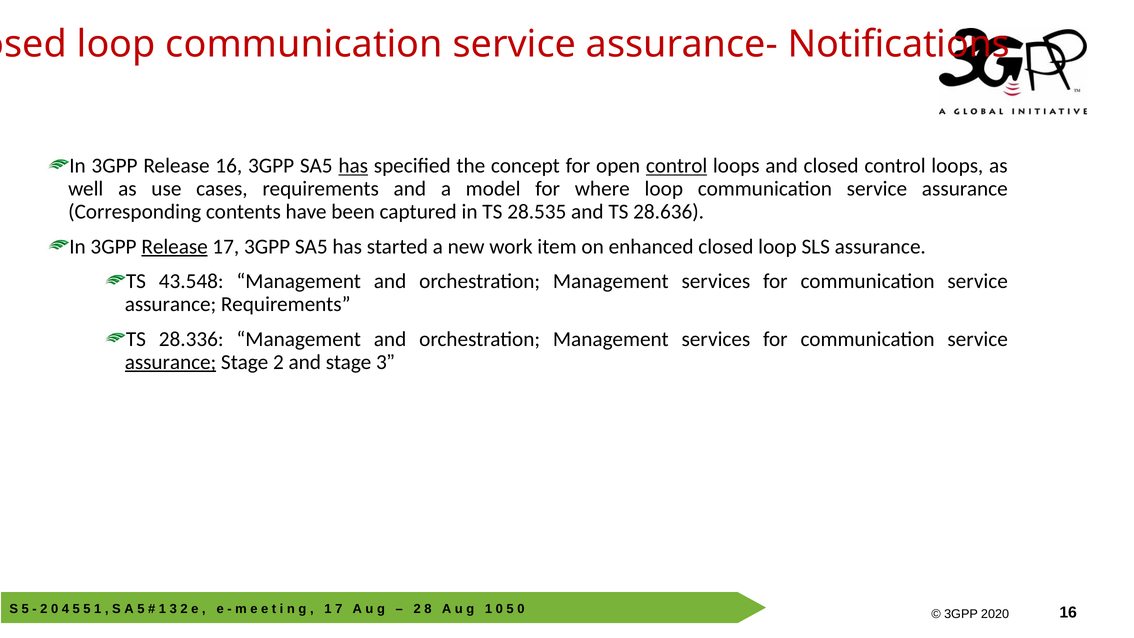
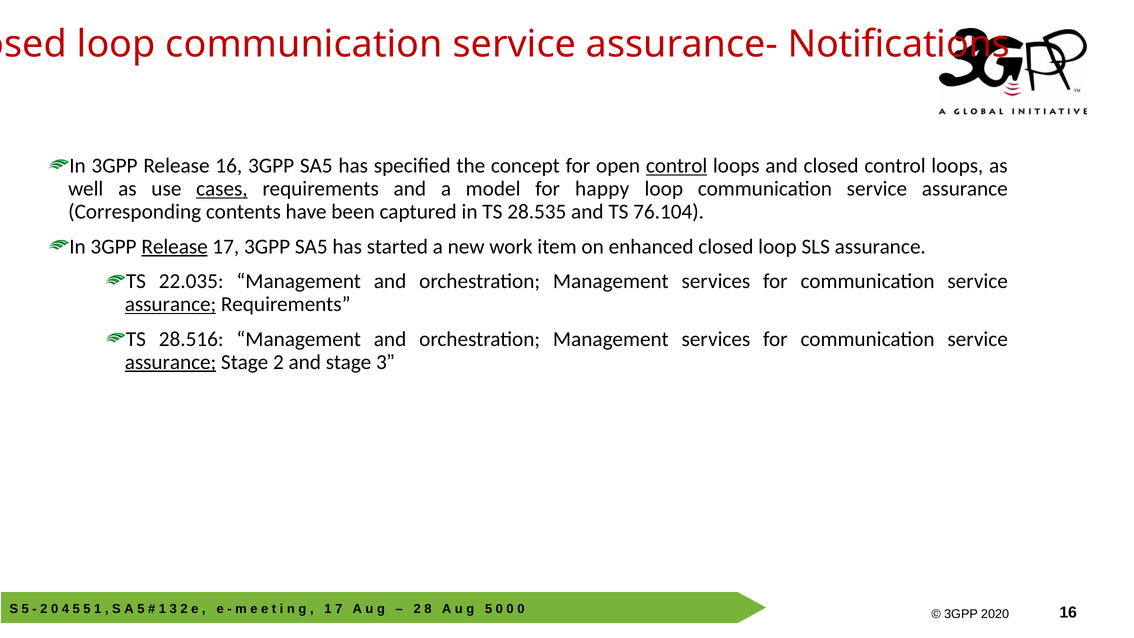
has at (353, 166) underline: present -> none
cases underline: none -> present
where: where -> happy
28.636: 28.636 -> 76.104
43.548: 43.548 -> 22.035
assurance at (171, 304) underline: none -> present
28.336: 28.336 -> 28.516
1 at (489, 609): 1 -> 5
5 at (510, 609): 5 -> 0
